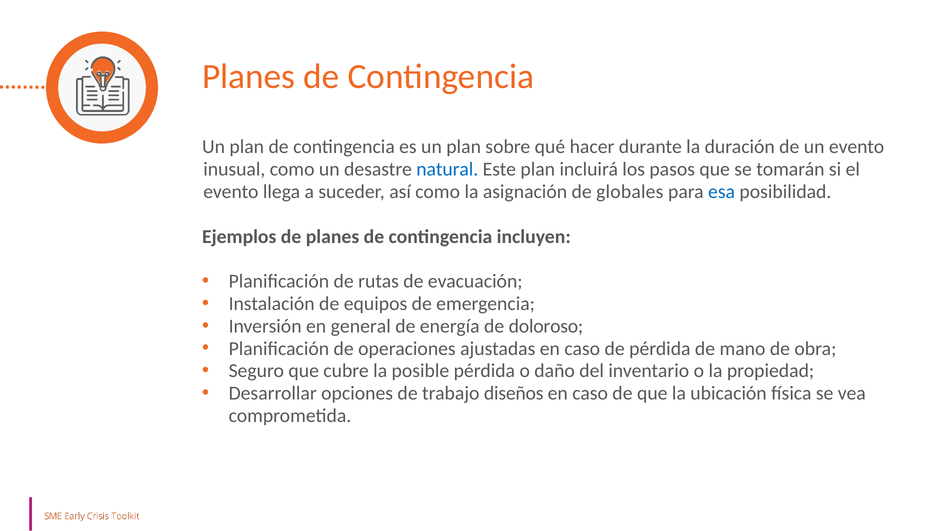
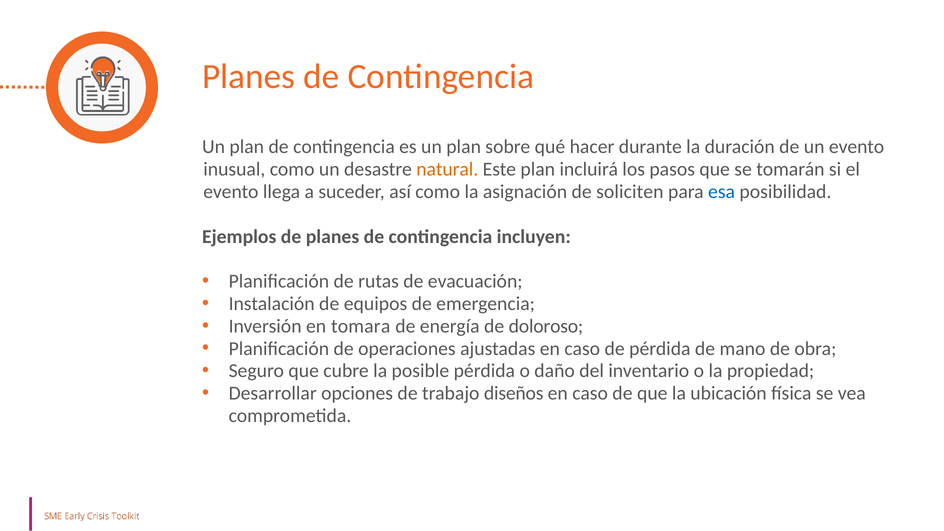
natural colour: blue -> orange
globales: globales -> soliciten
general: general -> tomara
